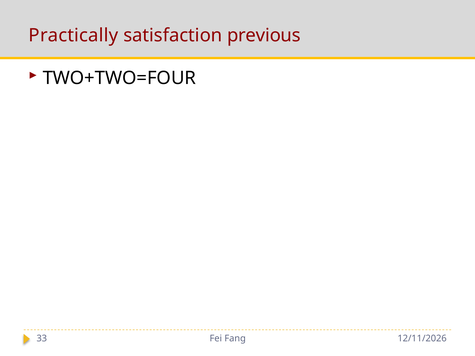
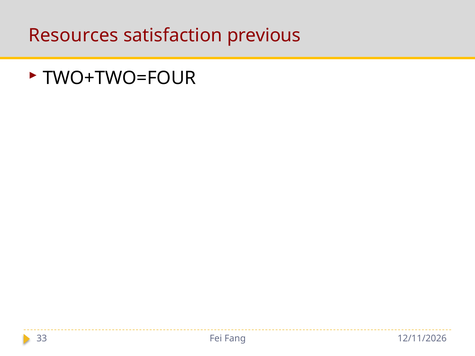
Practically: Practically -> Resources
